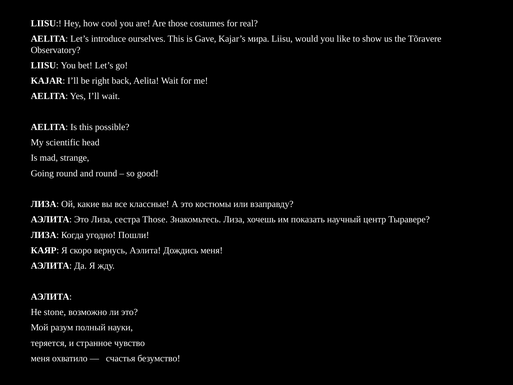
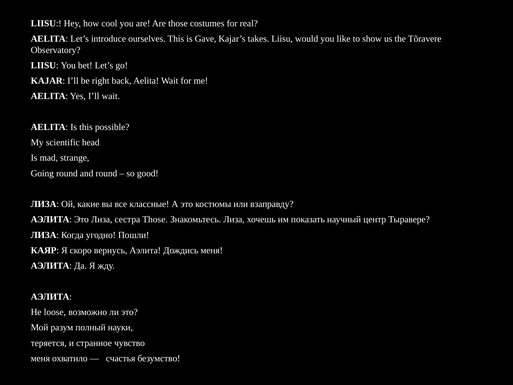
мира: мира -> takes
stone: stone -> loose
